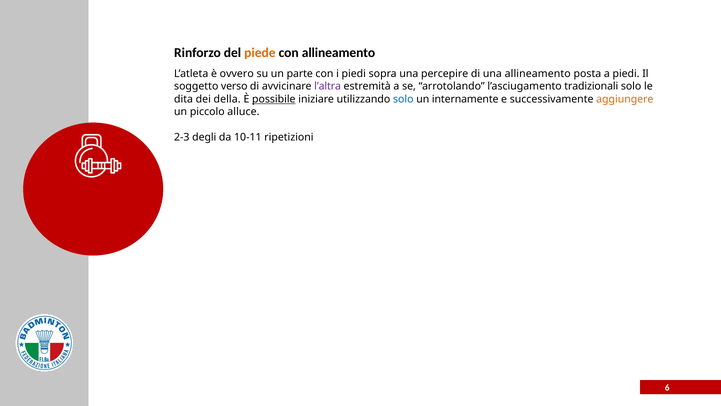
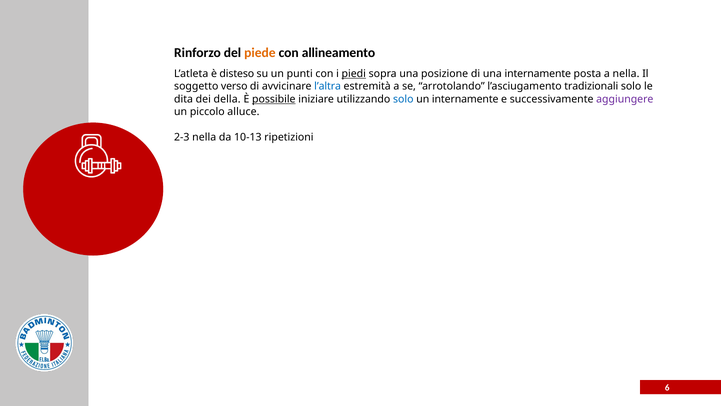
ovvero: ovvero -> disteso
parte: parte -> punti
piedi at (354, 74) underline: none -> present
percepire: percepire -> posizione
una allineamento: allineamento -> internamente
a piedi: piedi -> nella
l’altra colour: purple -> blue
aggiungere colour: orange -> purple
2-3 degli: degli -> nella
10-11: 10-11 -> 10-13
